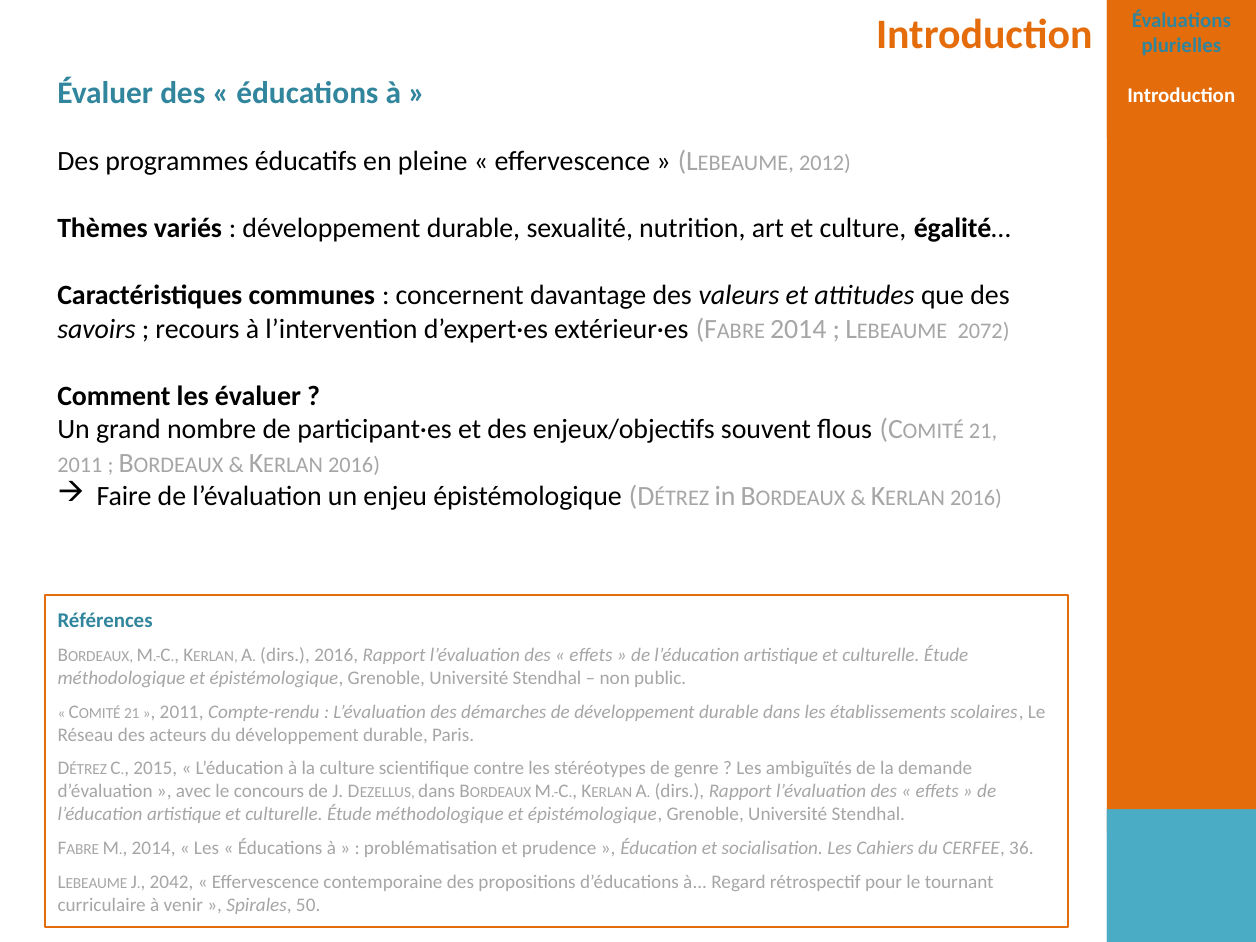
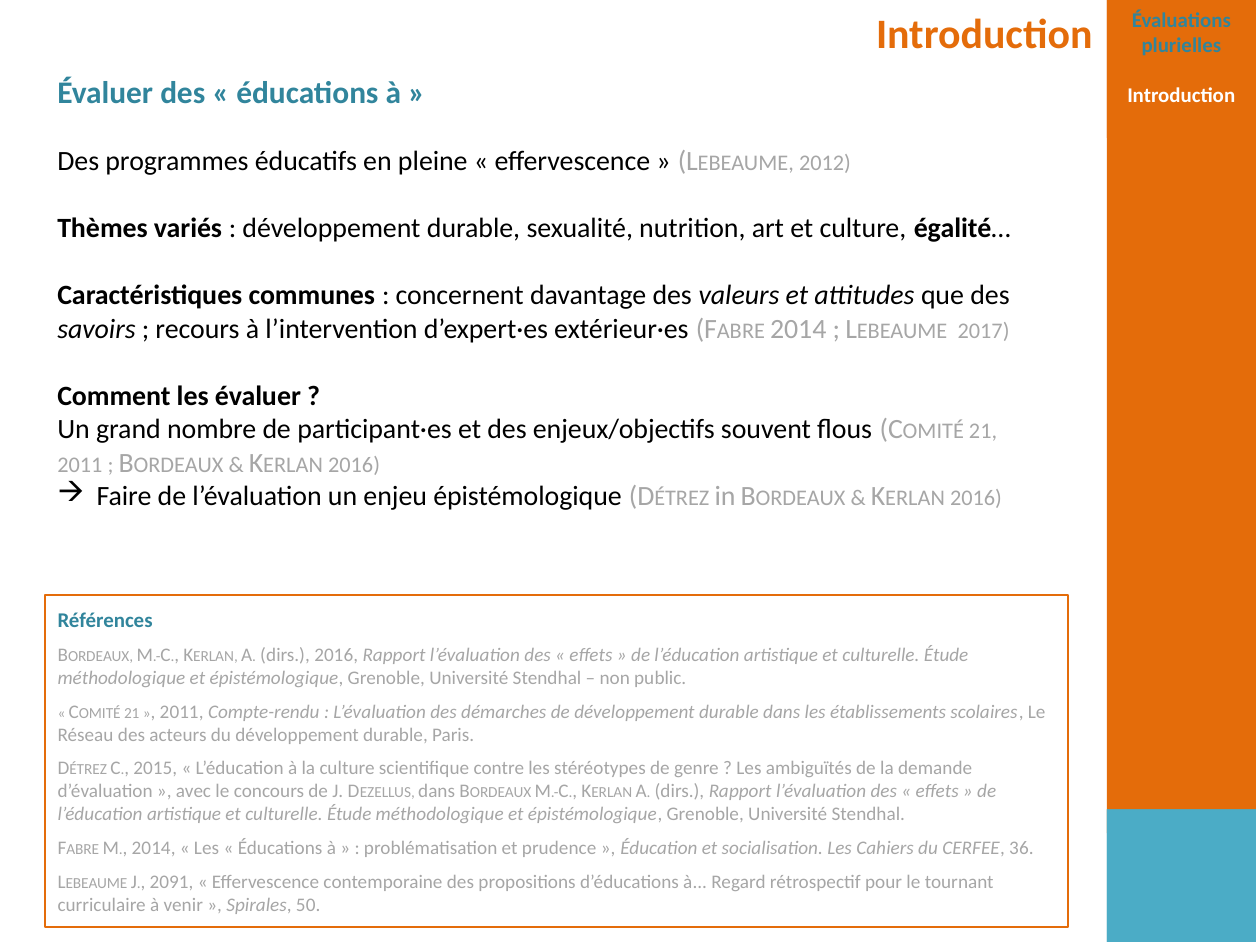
2072: 2072 -> 2017
2042: 2042 -> 2091
